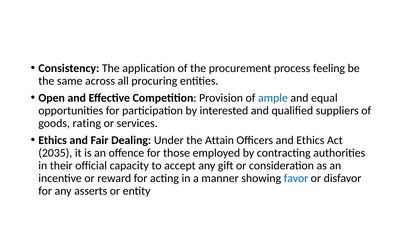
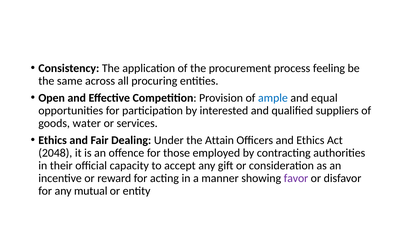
rating: rating -> water
2035: 2035 -> 2048
favor colour: blue -> purple
asserts: asserts -> mutual
